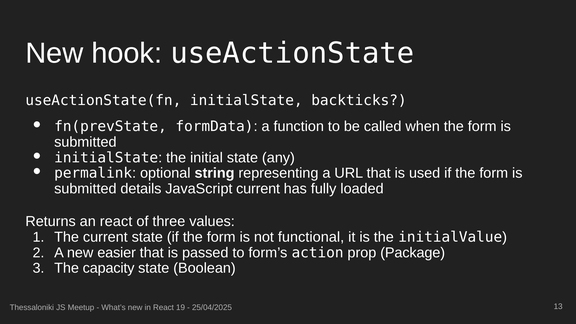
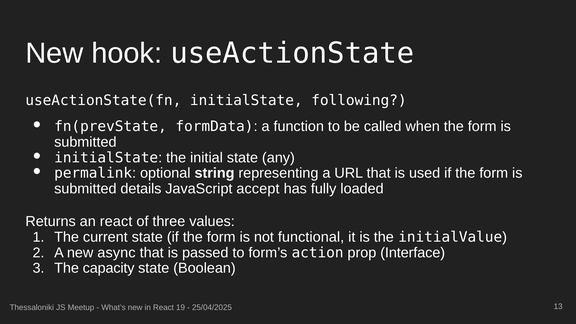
backticks: backticks -> following
JavaScript current: current -> accept
easier: easier -> async
Package: Package -> Interface
